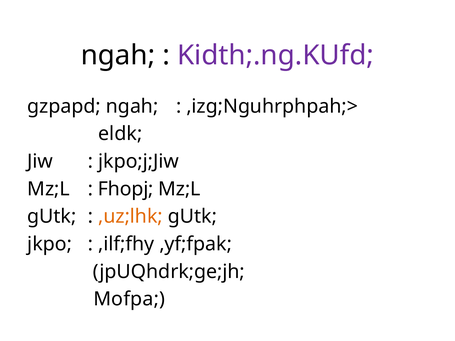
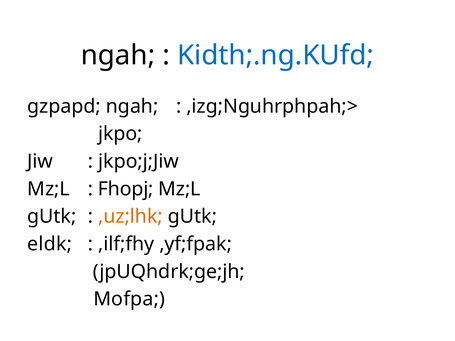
Kidth;.ng.KUfd colour: purple -> blue
eldk: eldk -> jkpo
jkpo: jkpo -> eldk
